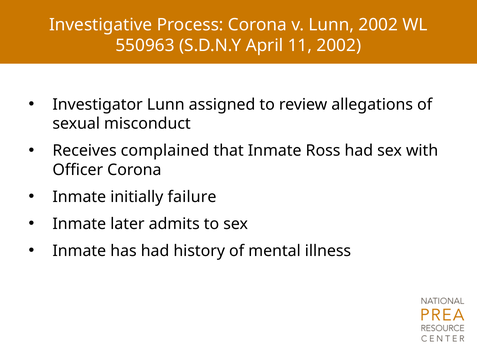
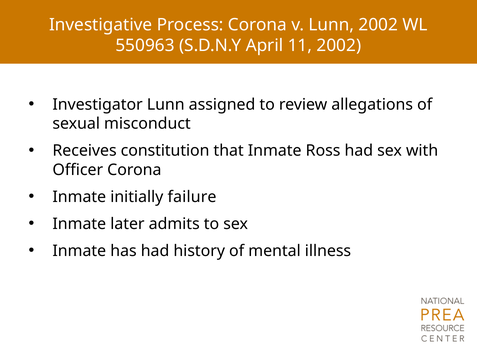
complained: complained -> constitution
